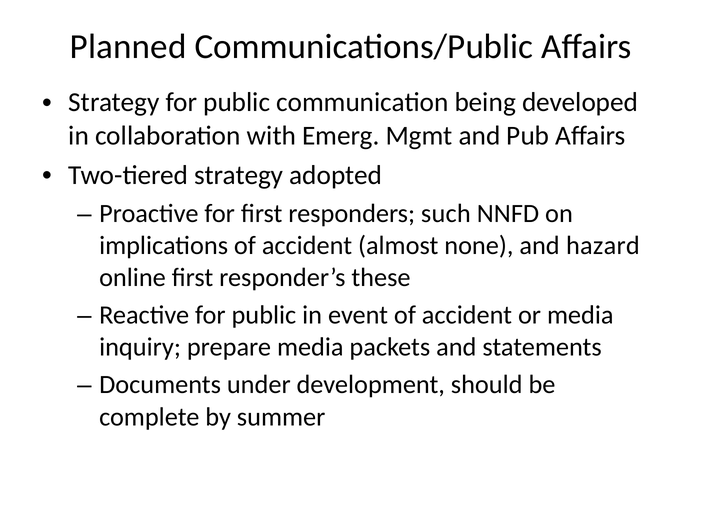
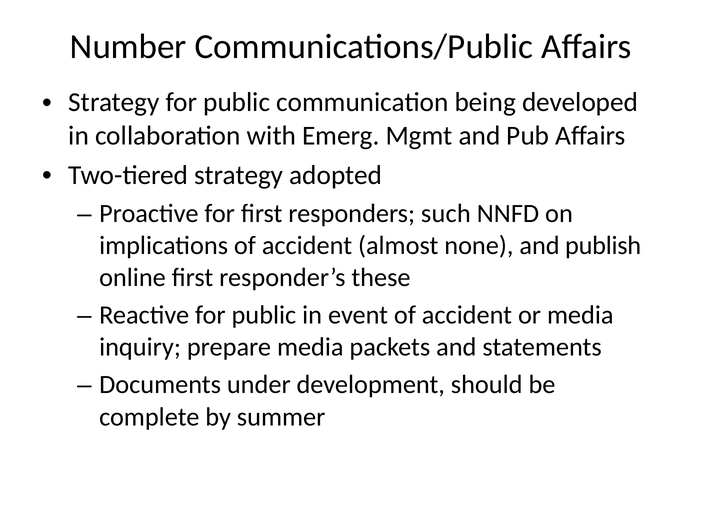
Planned: Planned -> Number
hazard: hazard -> publish
